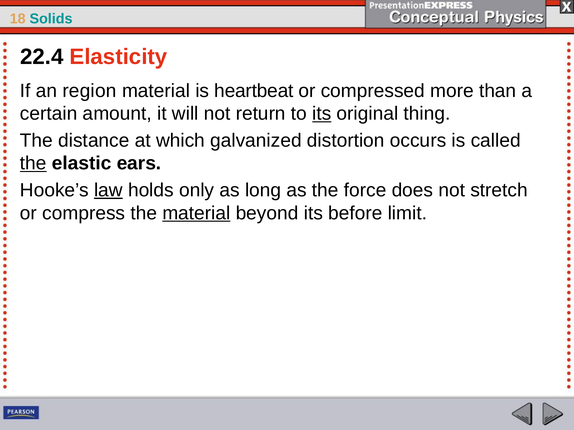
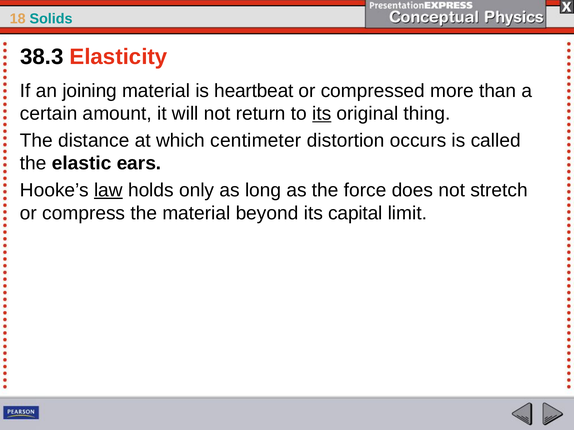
22.4: 22.4 -> 38.3
region: region -> joining
galvanized: galvanized -> centimeter
the at (33, 164) underline: present -> none
material at (196, 213) underline: present -> none
before: before -> capital
